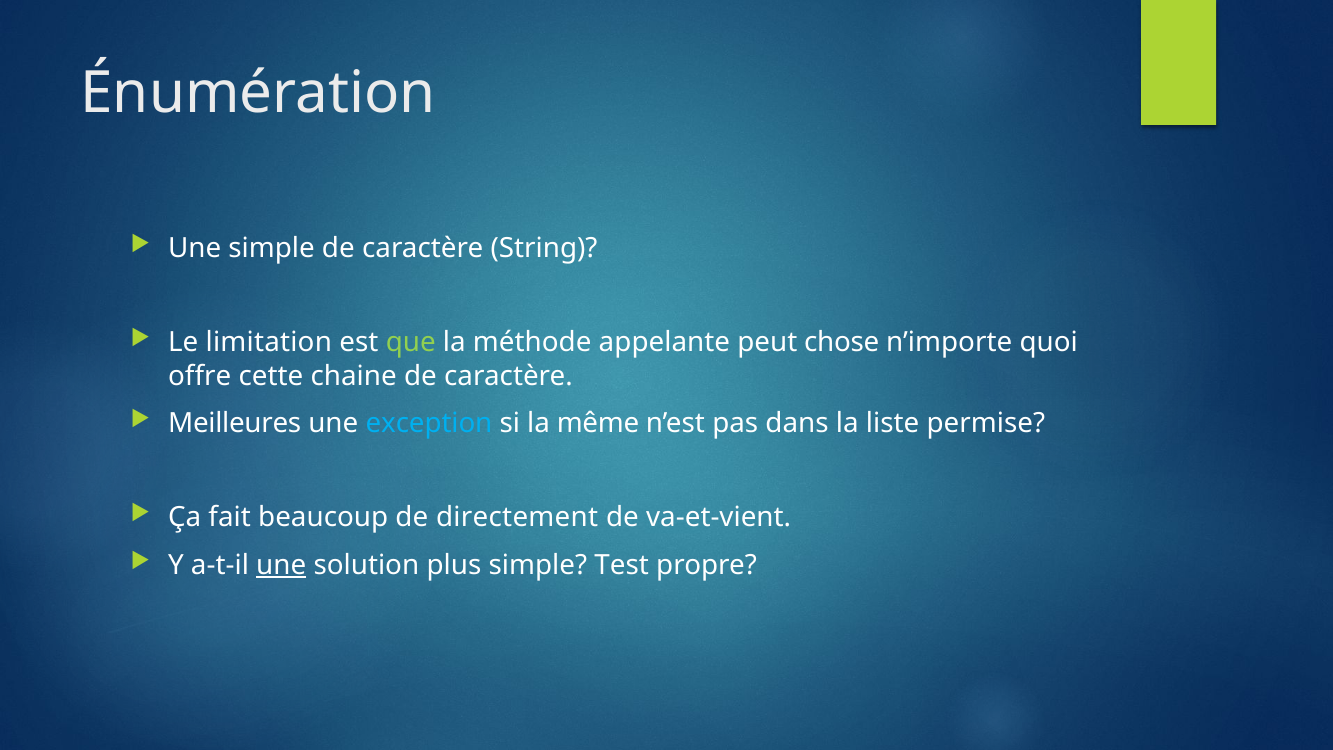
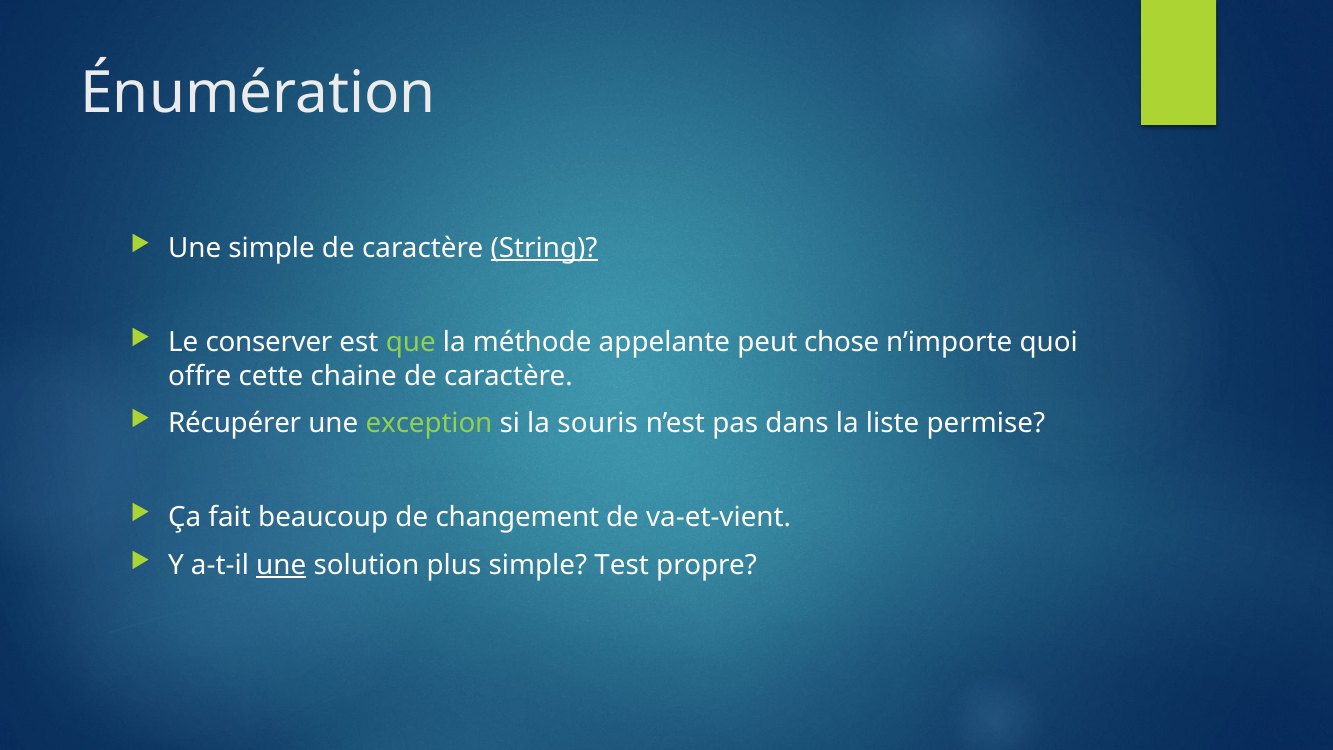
String underline: none -> present
limitation: limitation -> conserver
Meilleures: Meilleures -> Récupérer
exception colour: light blue -> light green
même: même -> souris
directement: directement -> changement
